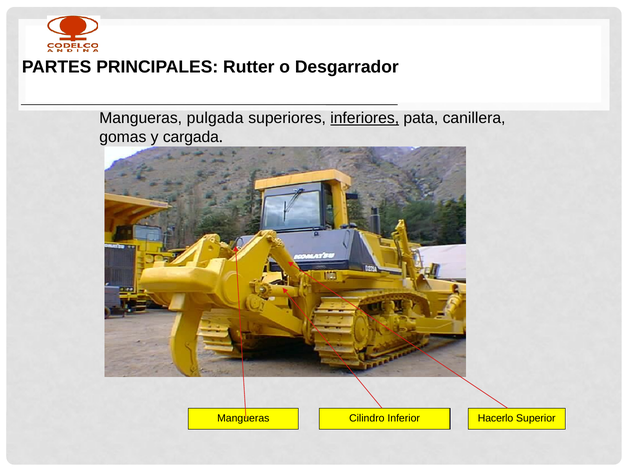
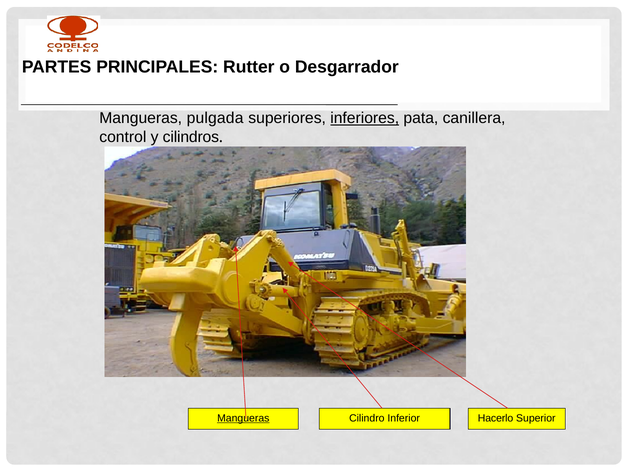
gomas: gomas -> control
cargada: cargada -> cilindros
Mangueras at (243, 418) underline: none -> present
